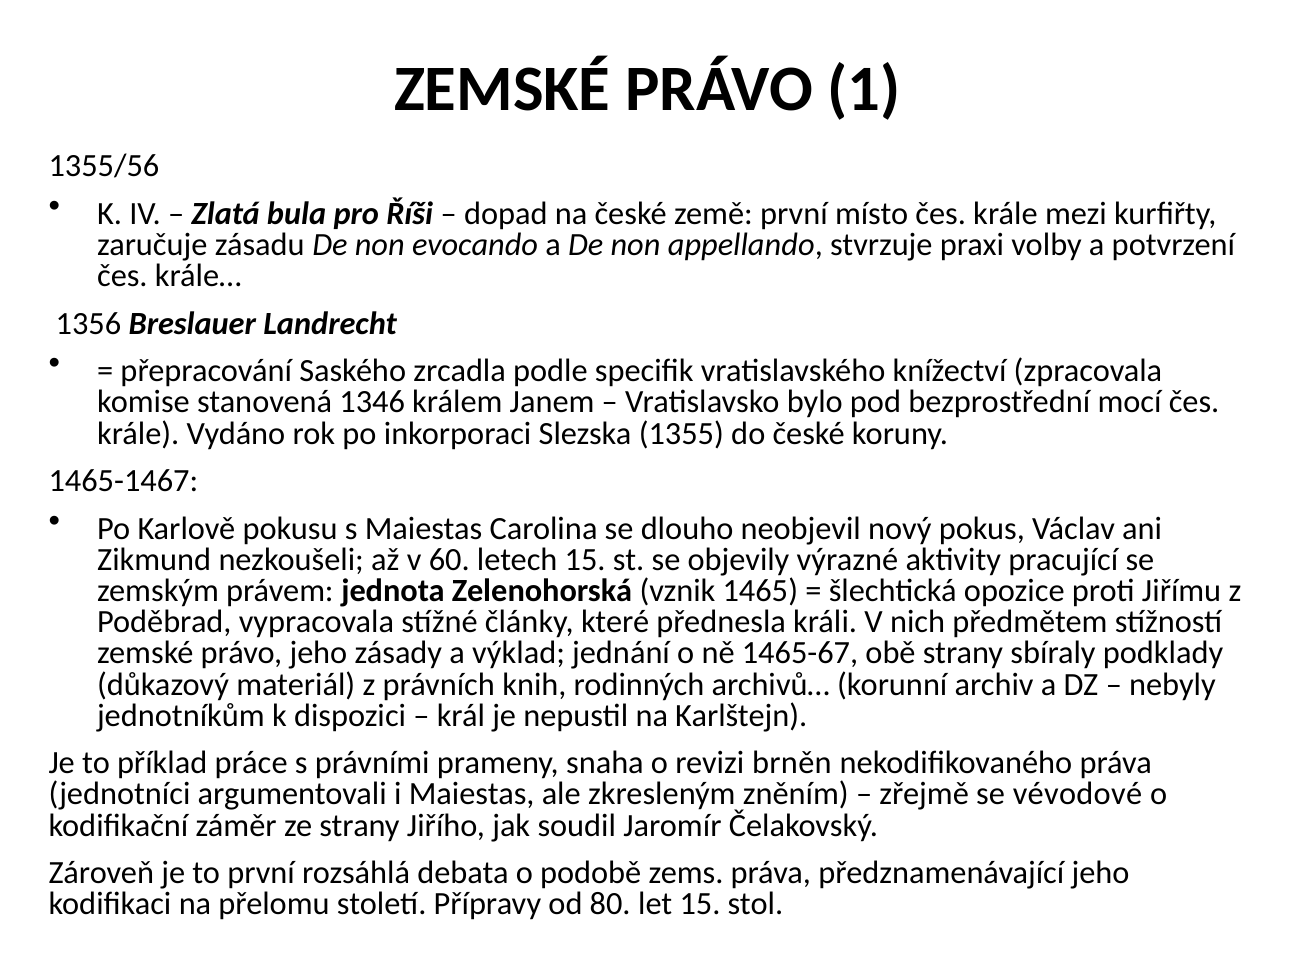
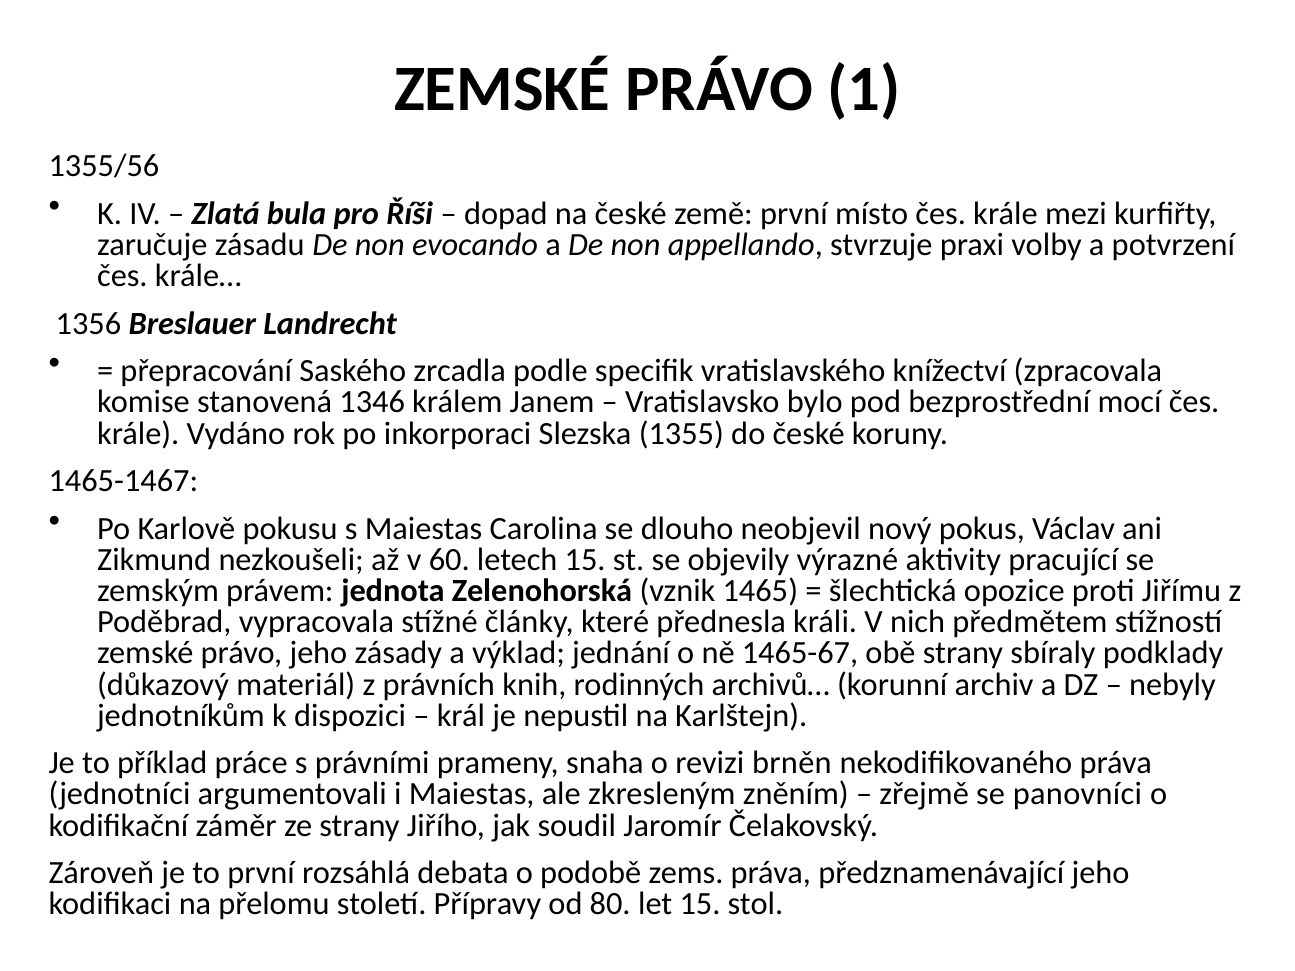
vévodové: vévodové -> panovníci
